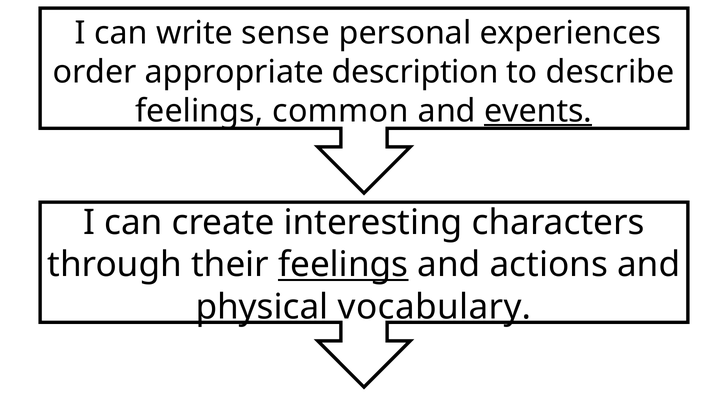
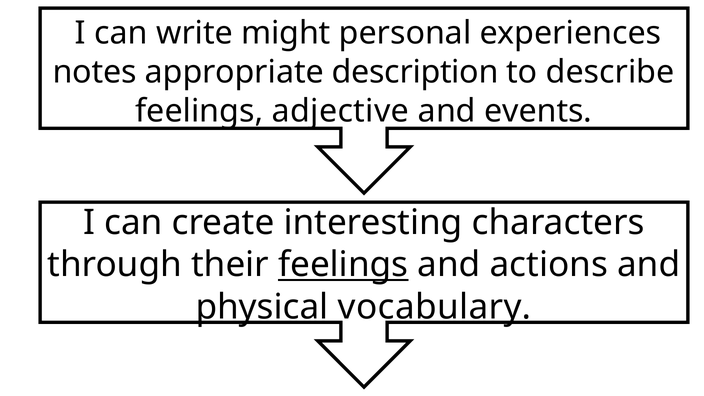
sense: sense -> might
order: order -> notes
common: common -> adjective
events underline: present -> none
